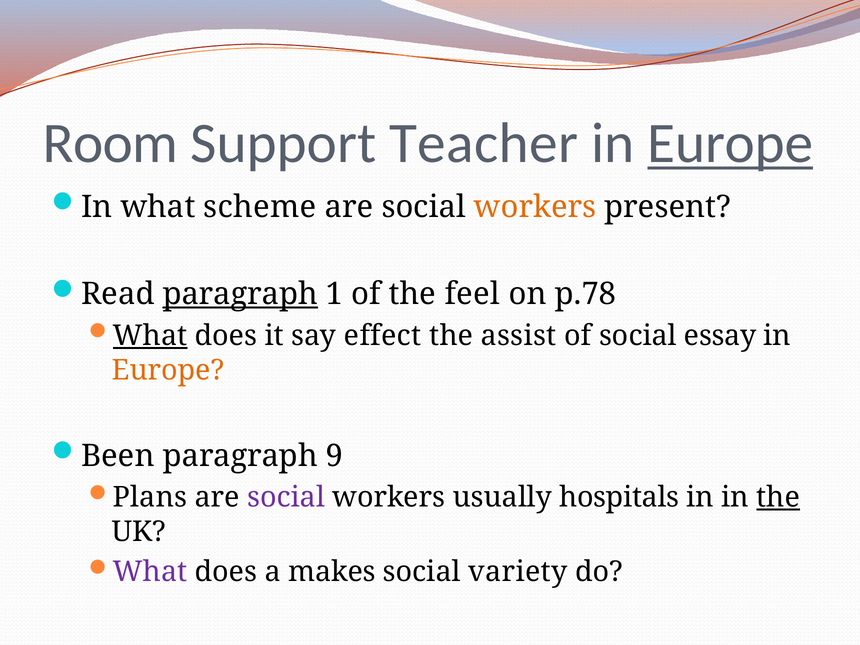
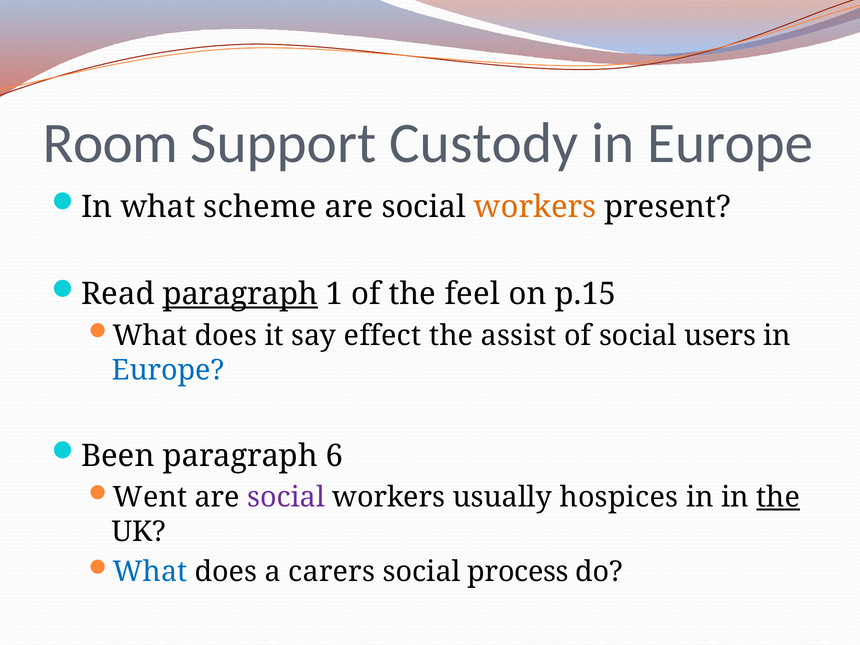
Teacher: Teacher -> Custody
Europe at (730, 143) underline: present -> none
p.78: p.78 -> p.15
What at (150, 336) underline: present -> none
essay: essay -> users
Europe at (168, 370) colour: orange -> blue
9: 9 -> 6
Plans: Plans -> Went
hospitals: hospitals -> hospices
What at (150, 572) colour: purple -> blue
makes: makes -> carers
variety: variety -> process
